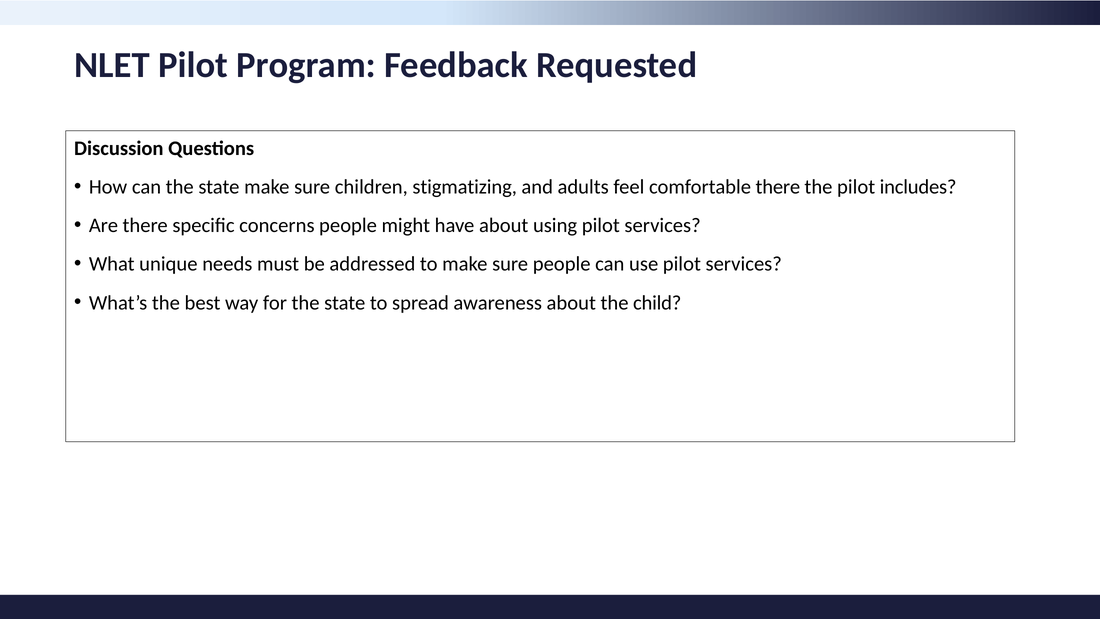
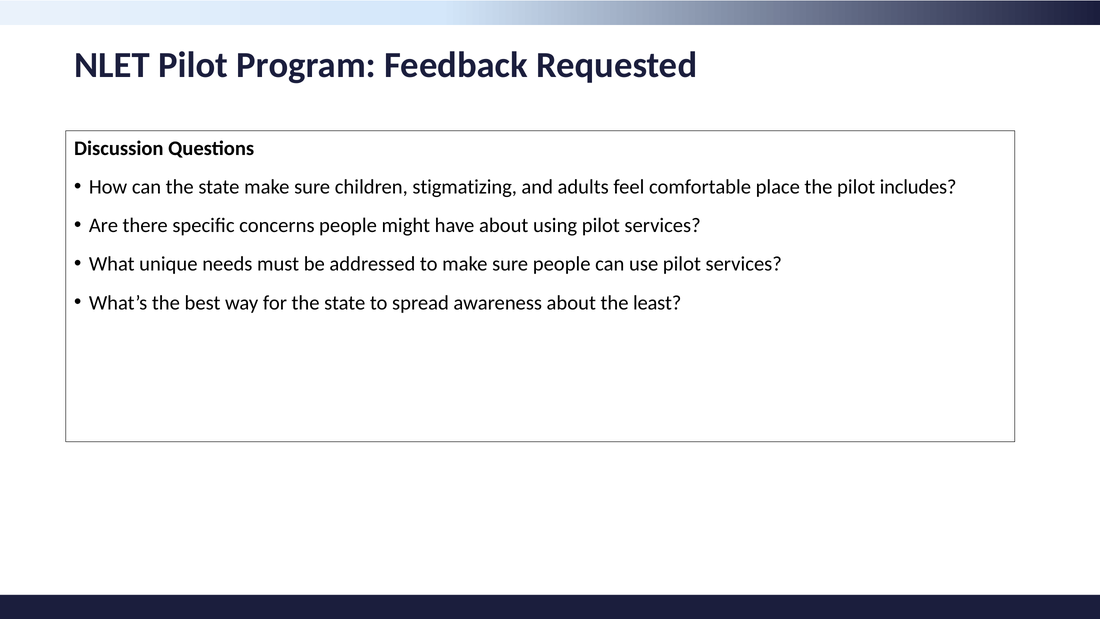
comfortable there: there -> place
child: child -> least
